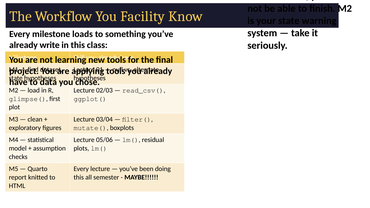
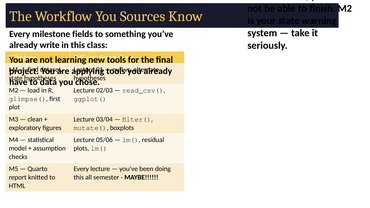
Facility: Facility -> Sources
loads: loads -> fields
